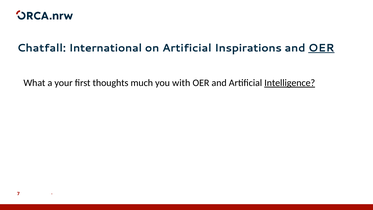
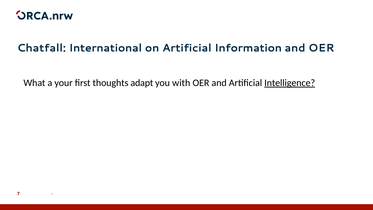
Inspirations: Inspirations -> Information
OER at (321, 48) underline: present -> none
much: much -> adapt
